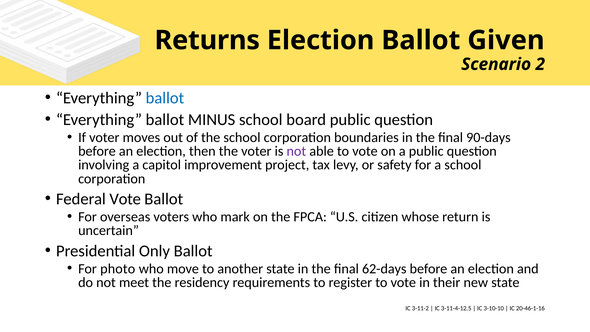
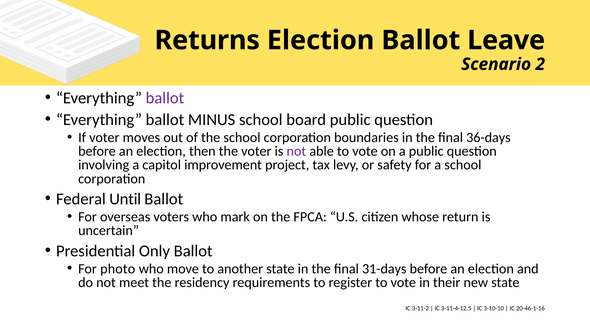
Given: Given -> Leave
ballot at (165, 98) colour: blue -> purple
90-days: 90-days -> 36-days
Federal Vote: Vote -> Until
62-days: 62-days -> 31-days
